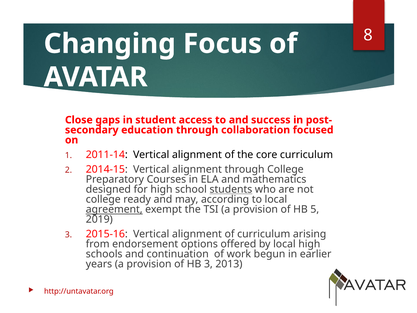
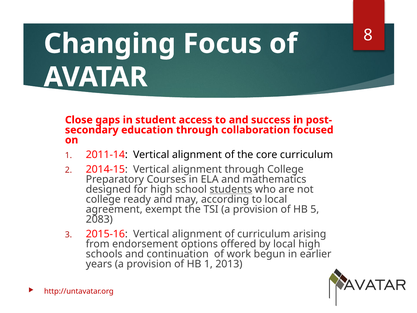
agreement underline: present -> none
2019: 2019 -> 2083
HB 3: 3 -> 1
